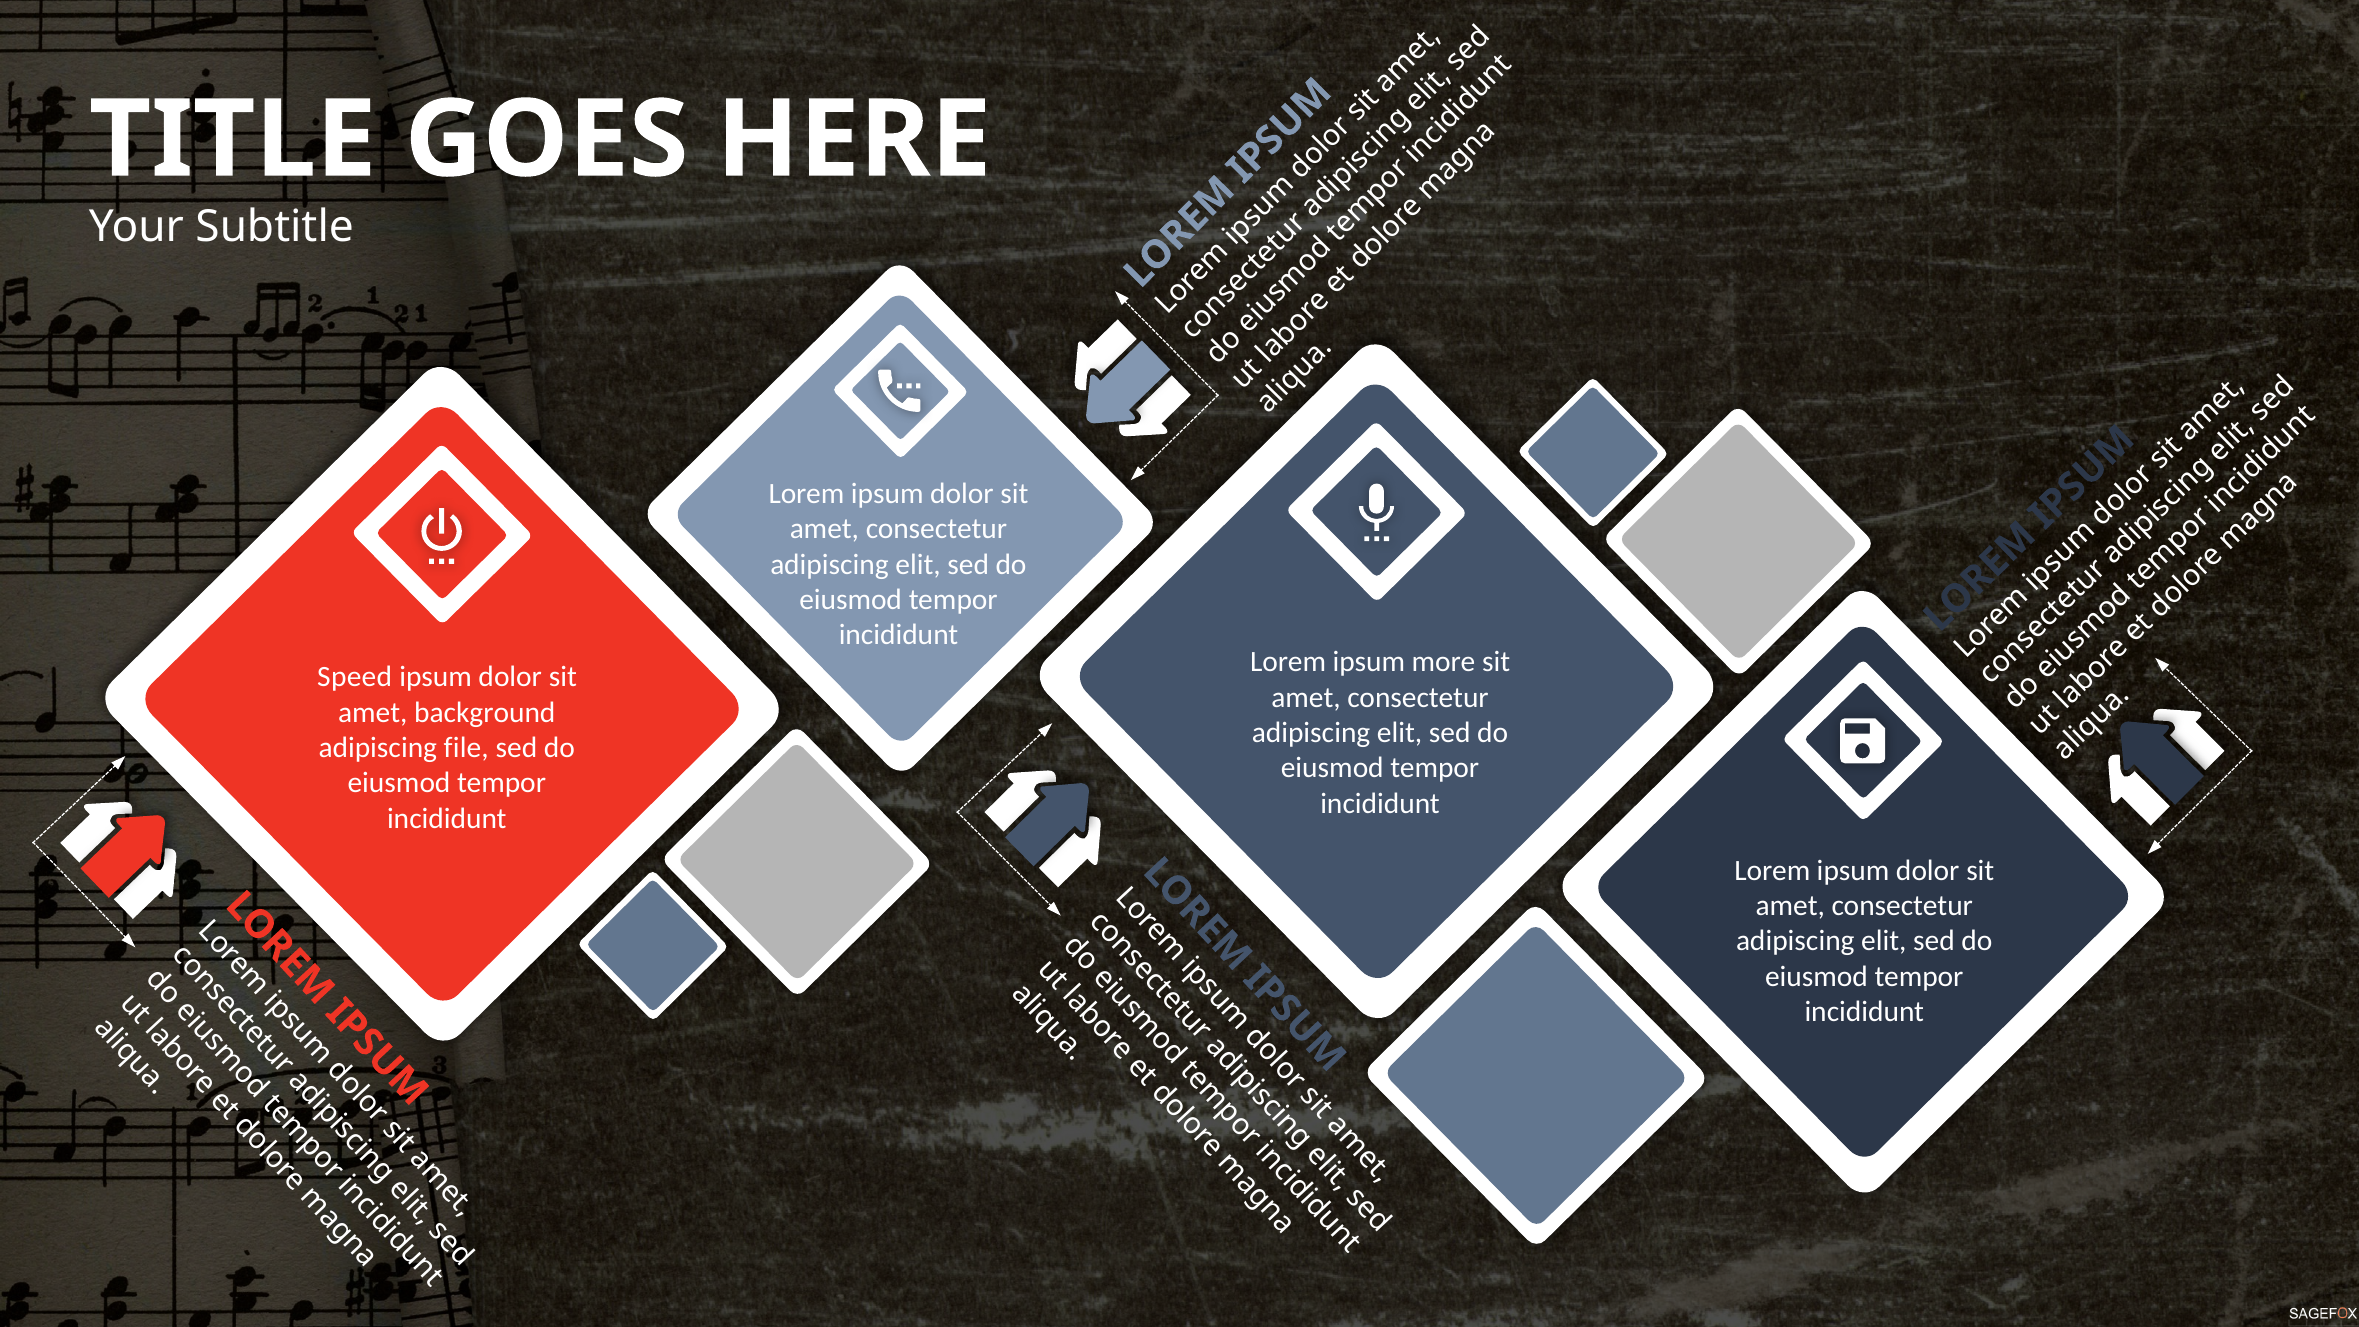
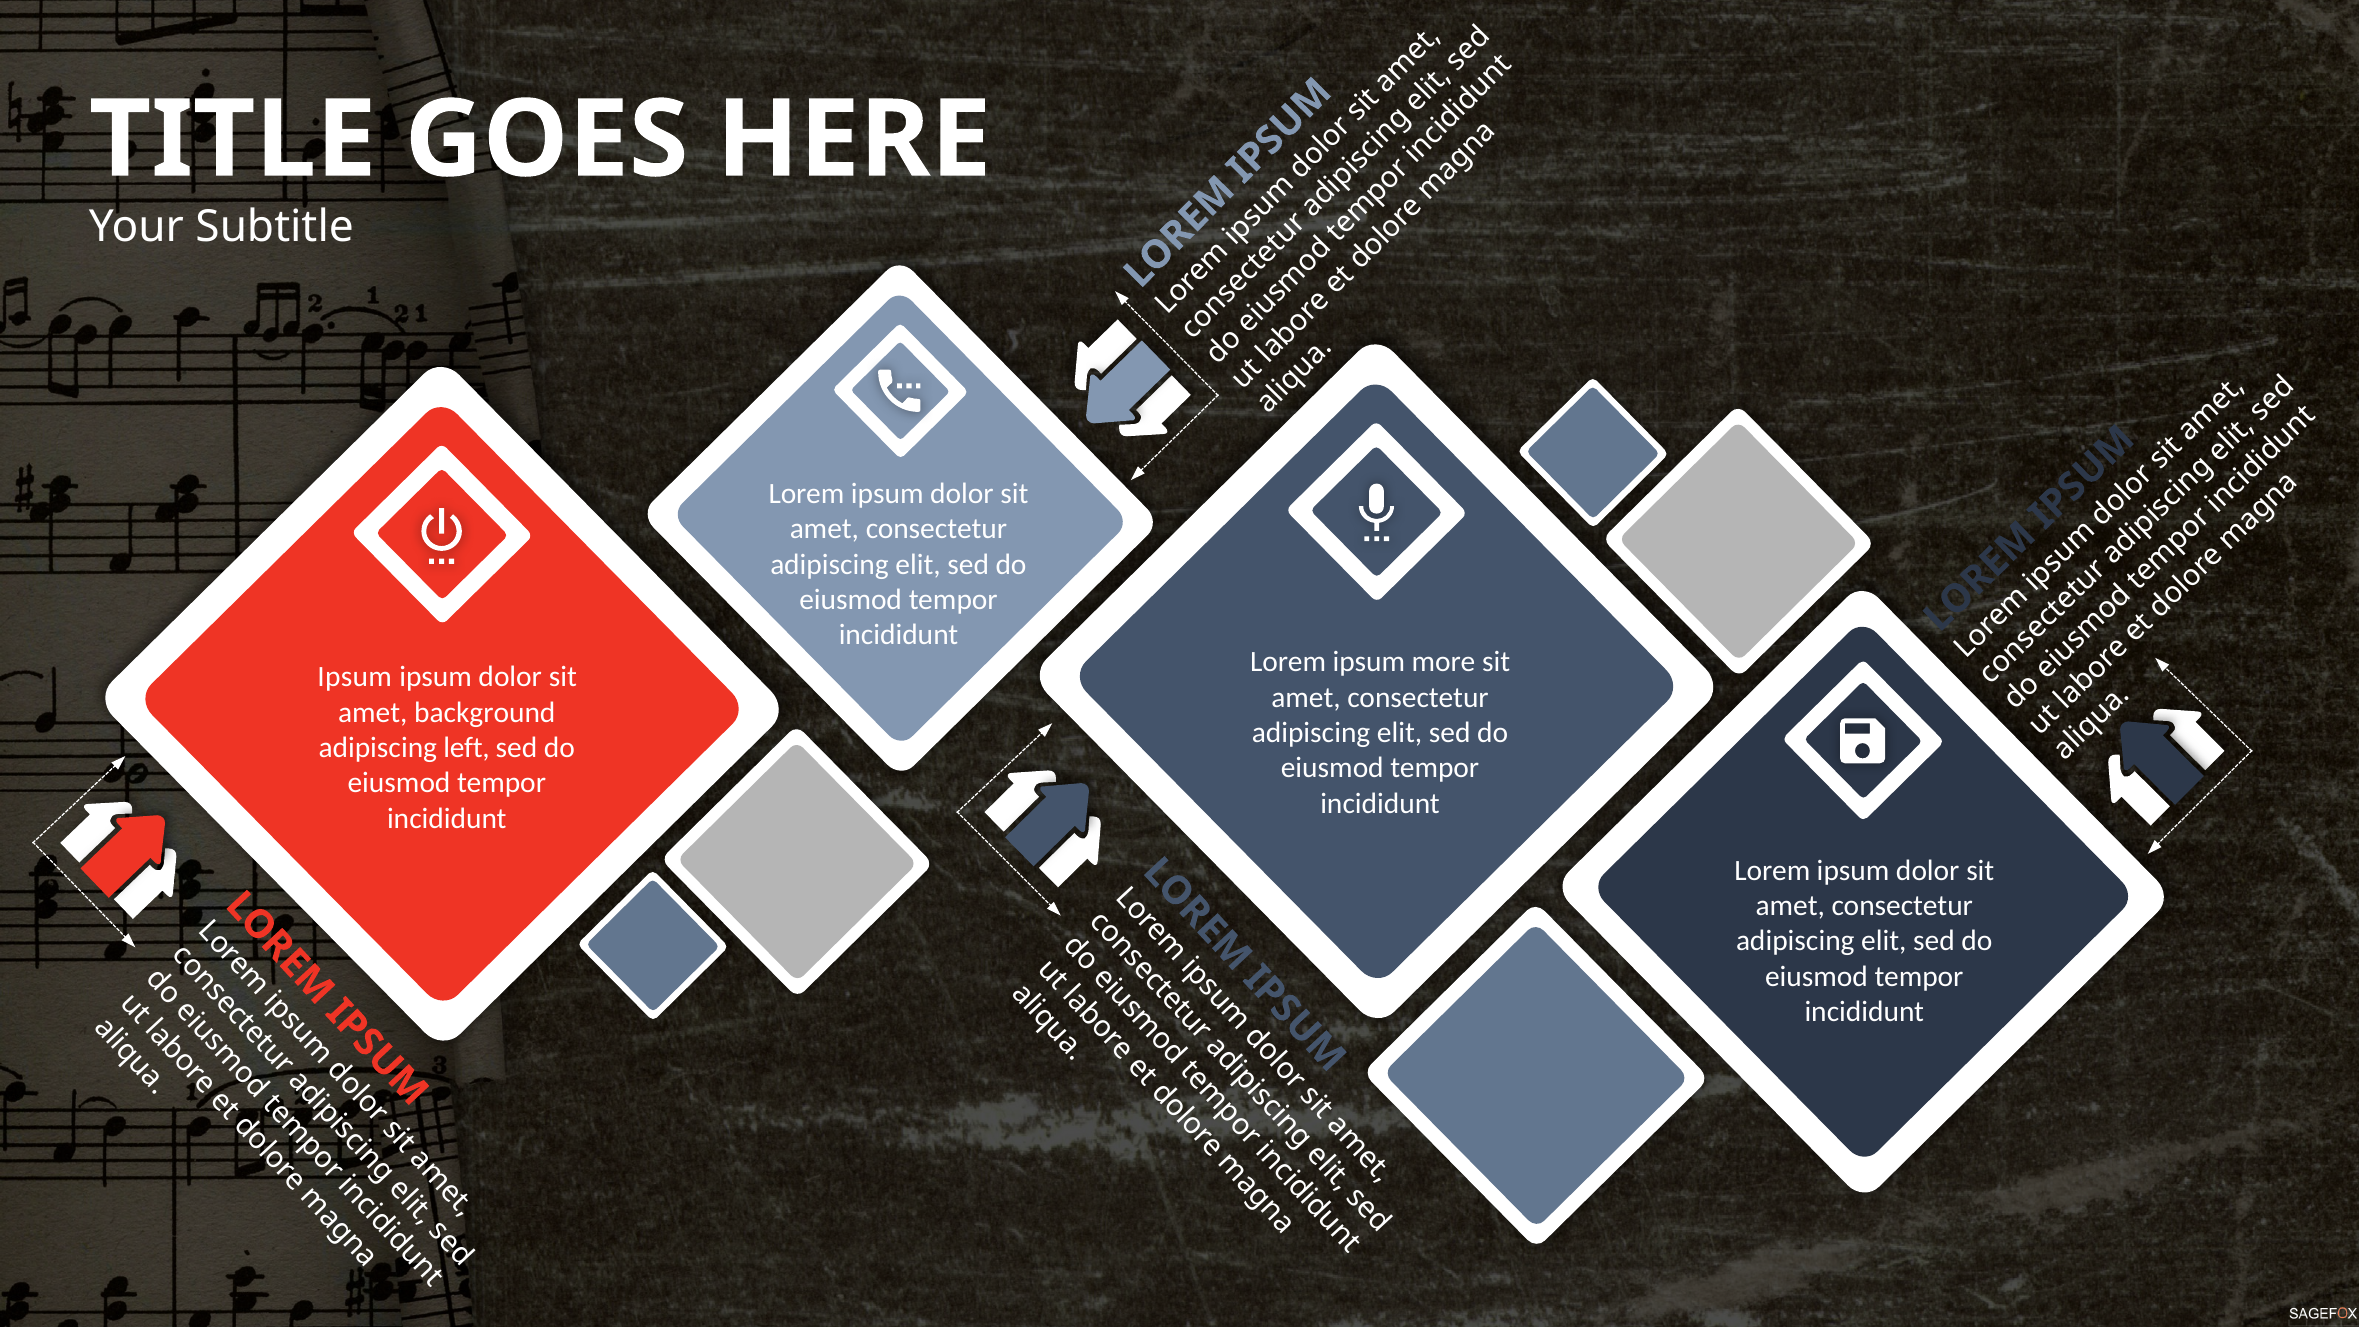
Speed at (355, 677): Speed -> Ipsum
file: file -> left
